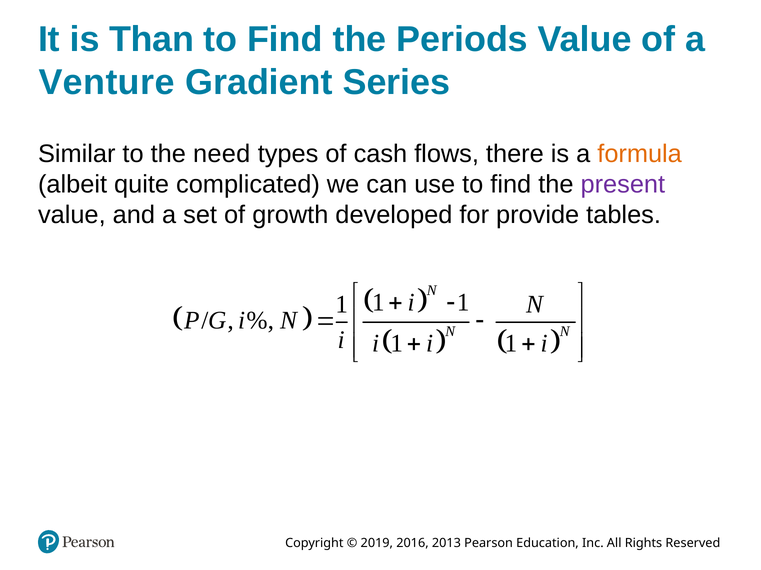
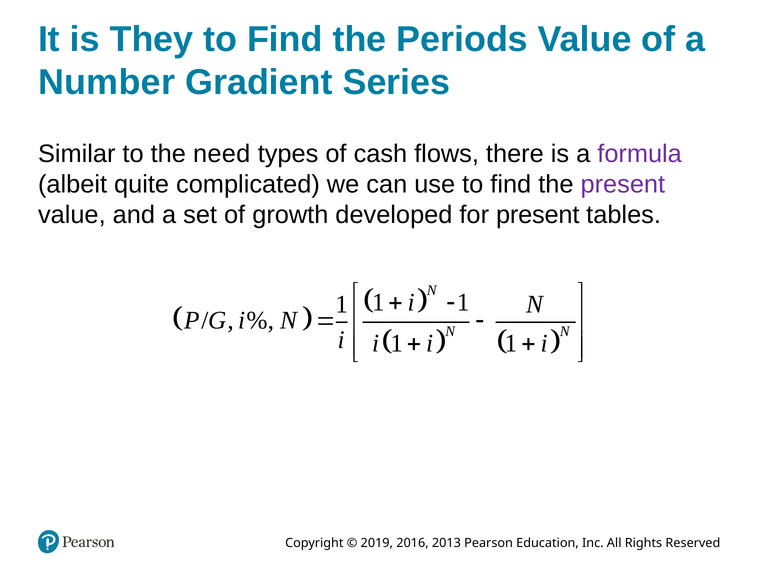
Than: Than -> They
Venture: Venture -> Number
formula colour: orange -> purple
for provide: provide -> present
